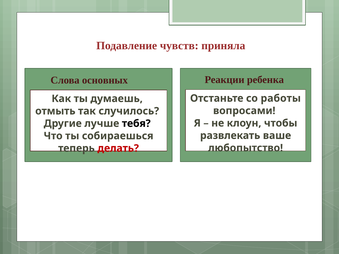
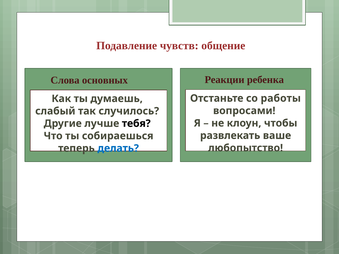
приняла: приняла -> общение
отмыть: отмыть -> слабый
делать colour: red -> blue
